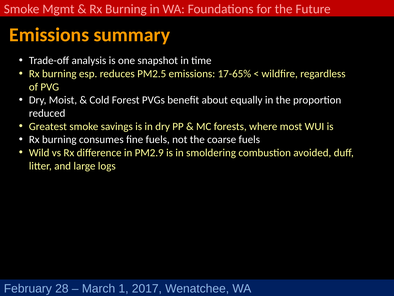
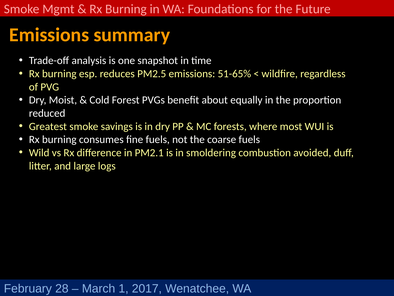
17-65%: 17-65% -> 51-65%
PM2.9: PM2.9 -> PM2.1
